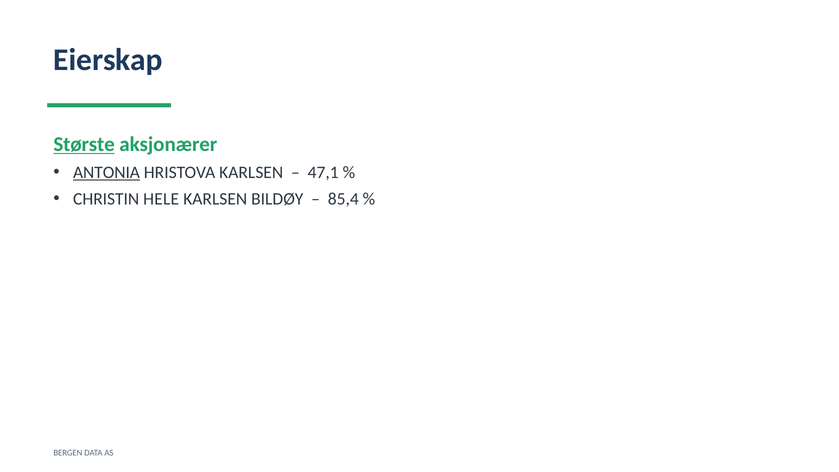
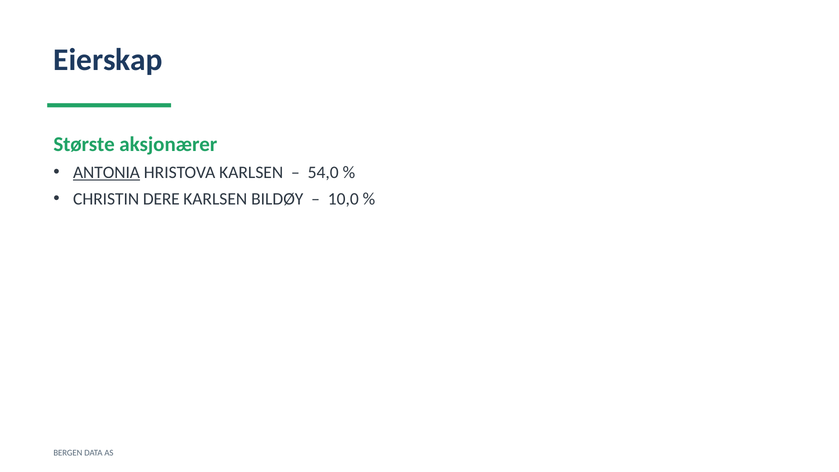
Største underline: present -> none
47,1: 47,1 -> 54,0
HELE: HELE -> DERE
85,4: 85,4 -> 10,0
